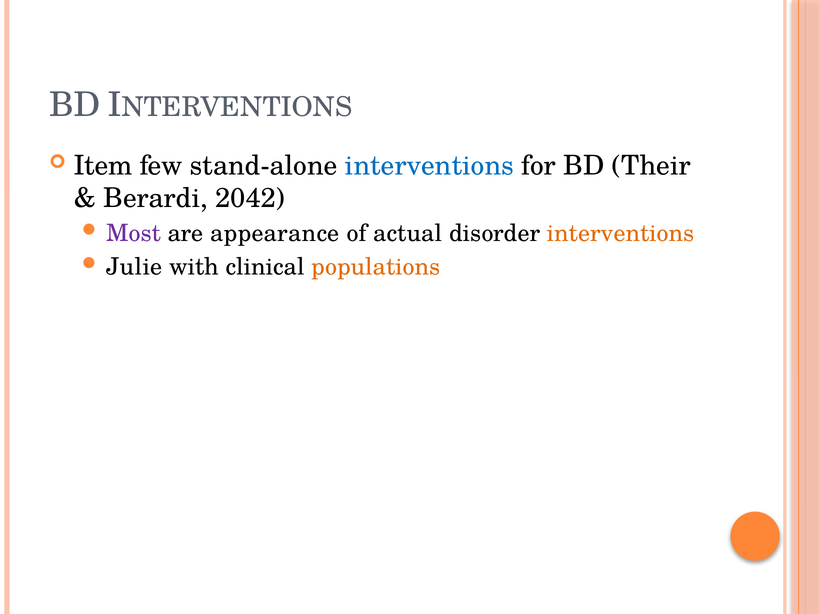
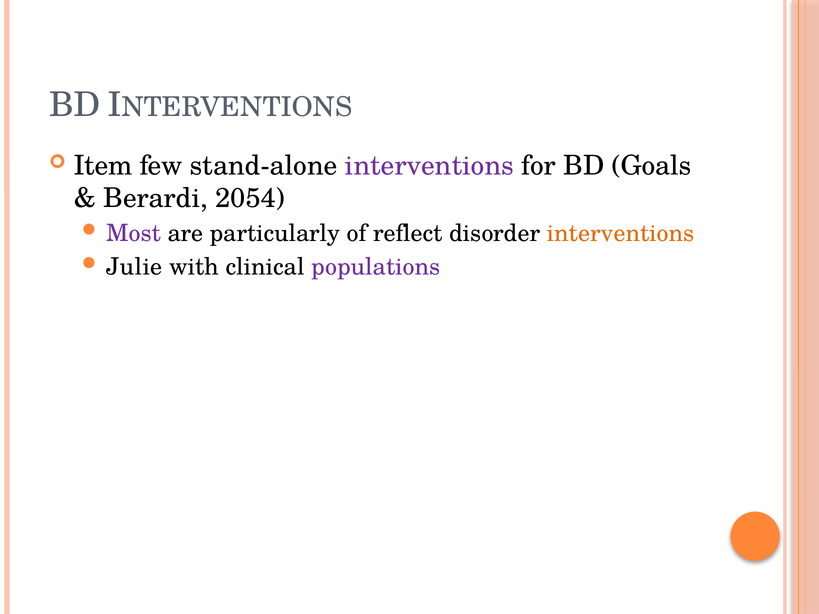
interventions at (429, 166) colour: blue -> purple
Their: Their -> Goals
2042: 2042 -> 2054
appearance: appearance -> particularly
actual: actual -> reflect
populations colour: orange -> purple
